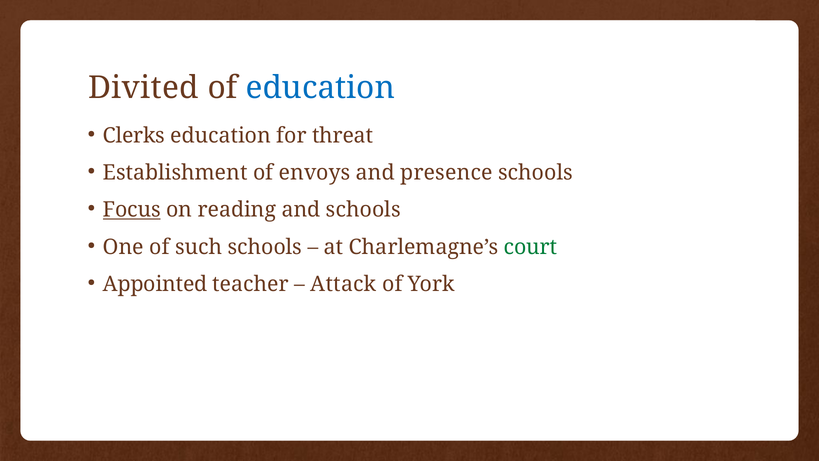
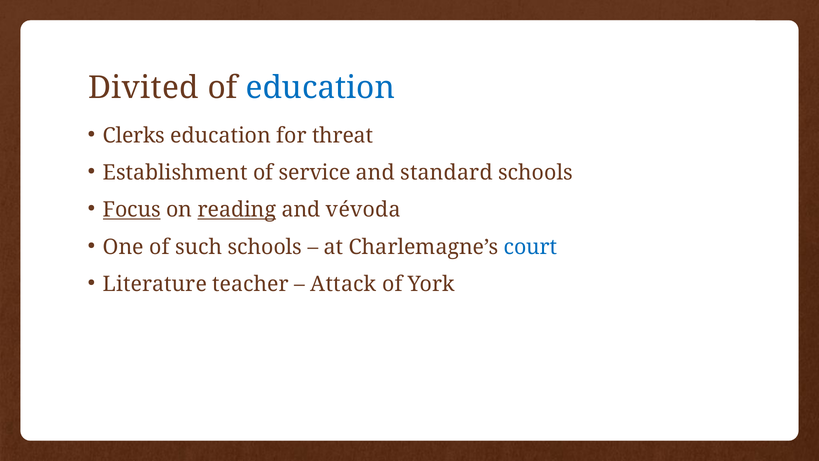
envoys: envoys -> service
presence: presence -> standard
reading underline: none -> present
and schools: schools -> vévoda
court colour: green -> blue
Appointed: Appointed -> Literature
